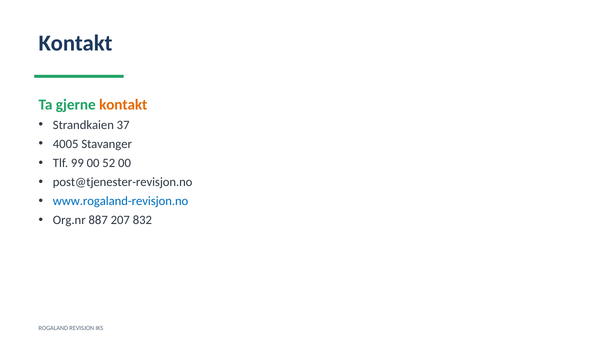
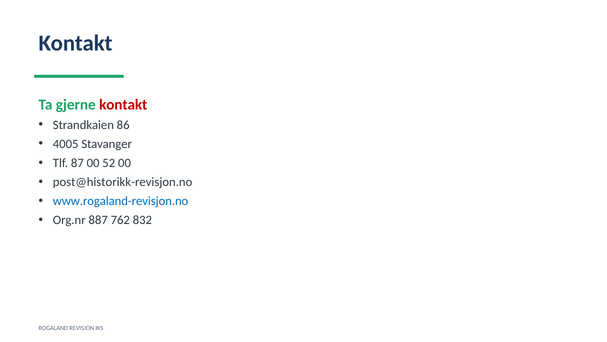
kontakt at (123, 105) colour: orange -> red
37: 37 -> 86
99: 99 -> 87
post@tjenester-revisjon.no: post@tjenester-revisjon.no -> post@historikk-revisjon.no
207: 207 -> 762
